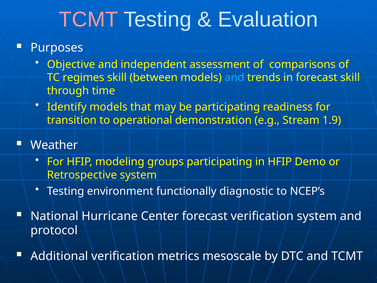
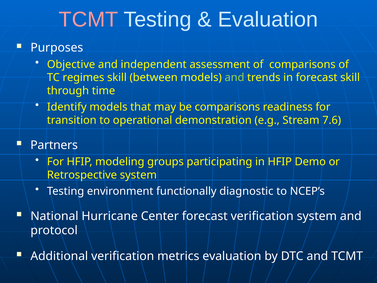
and at (234, 78) colour: light blue -> light green
be participating: participating -> comparisons
1.9: 1.9 -> 7.6
Weather: Weather -> Partners
metrics mesoscale: mesoscale -> evaluation
